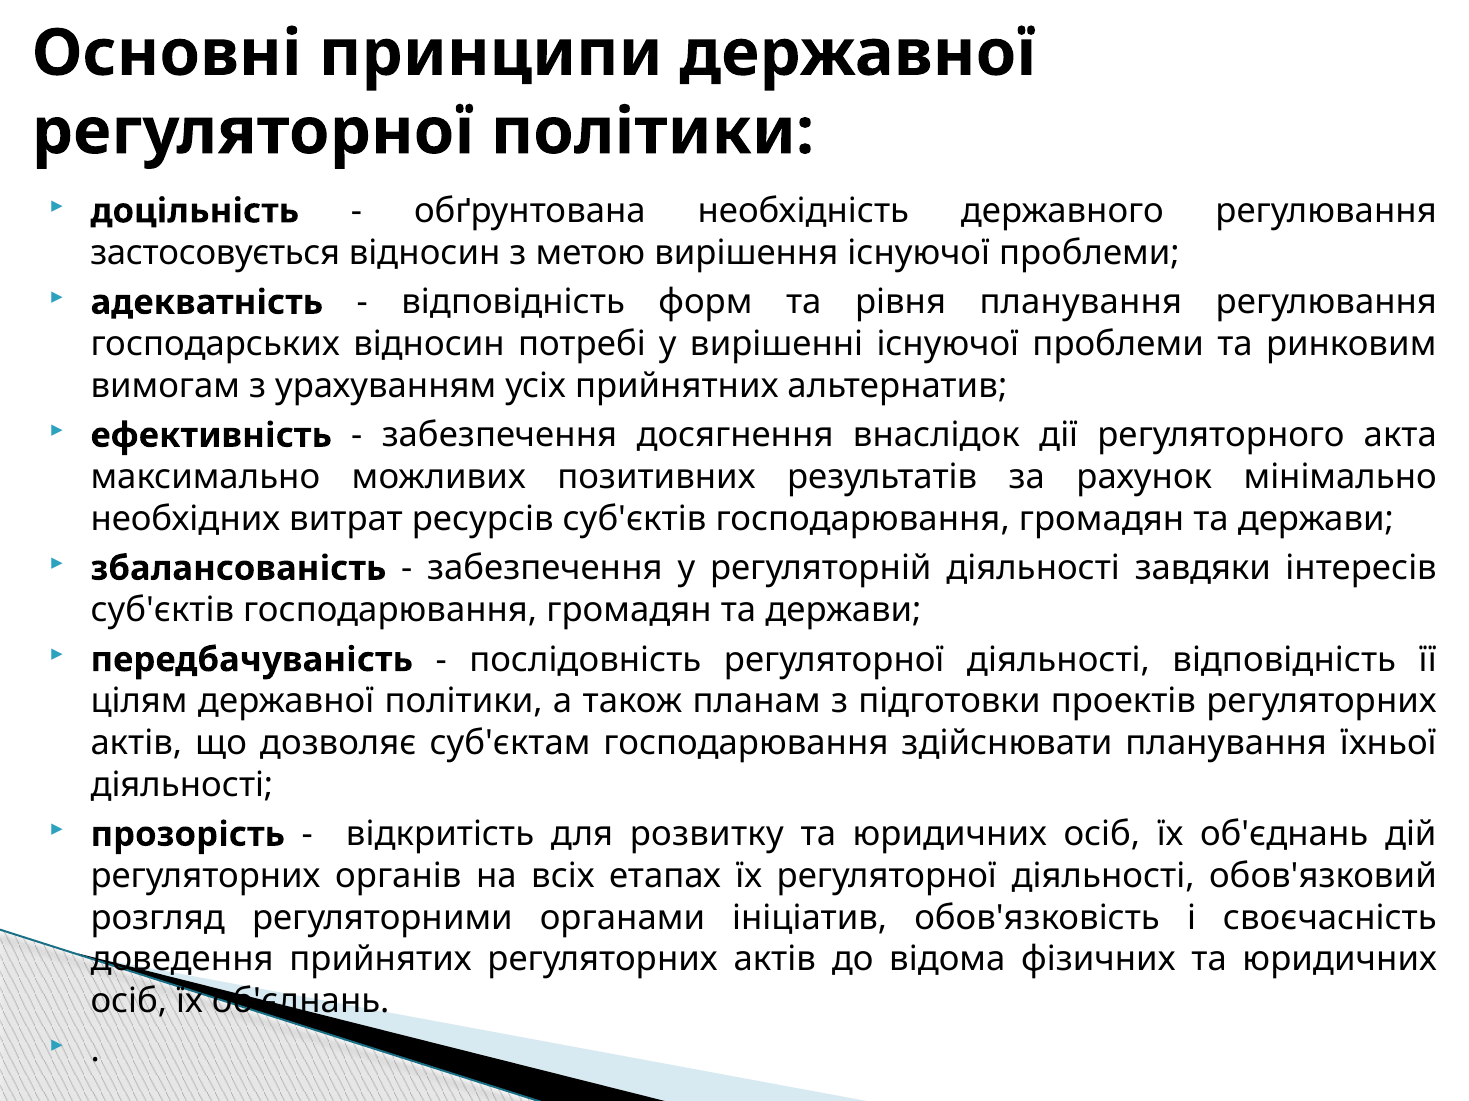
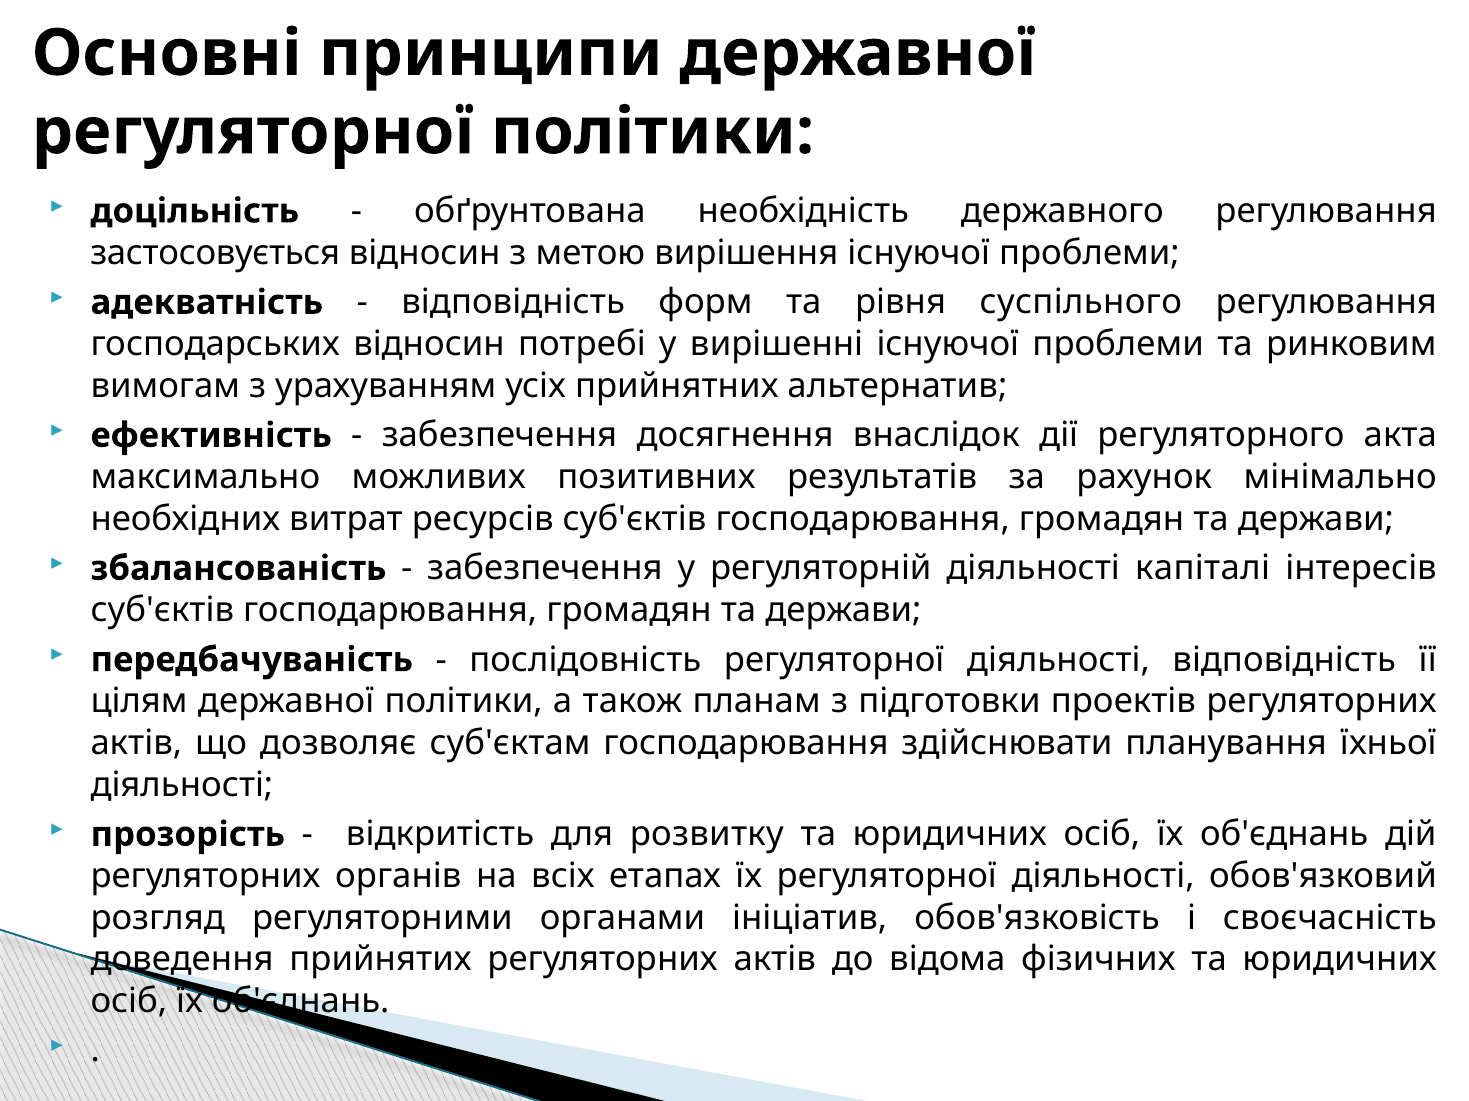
рівня планування: планування -> суспільного
завдяки: завдяки -> капіталі
